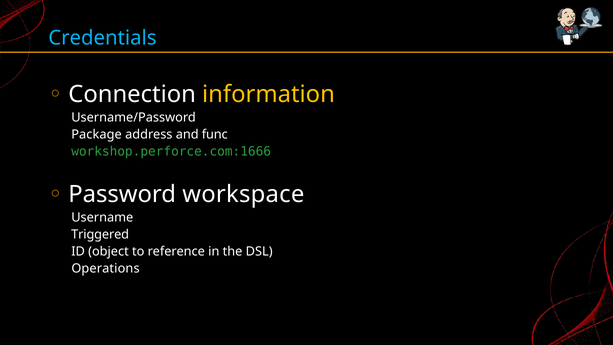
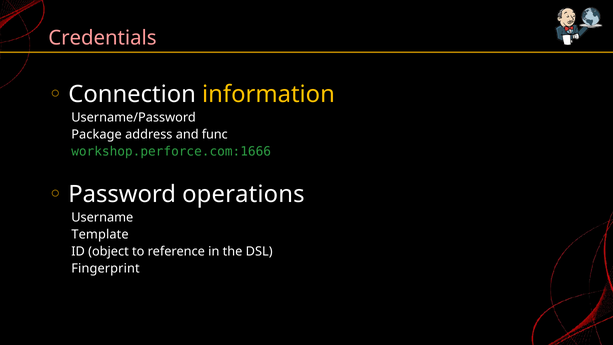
Credentials colour: light blue -> pink
workspace: workspace -> operations
Triggered: Triggered -> Template
Operations: Operations -> Fingerprint
